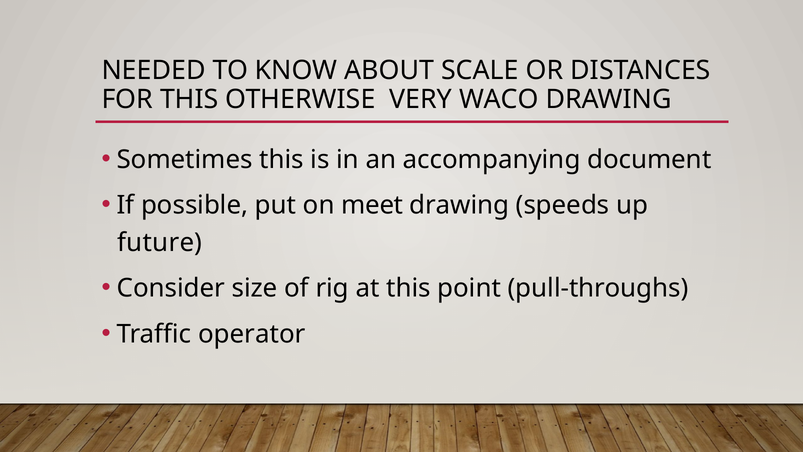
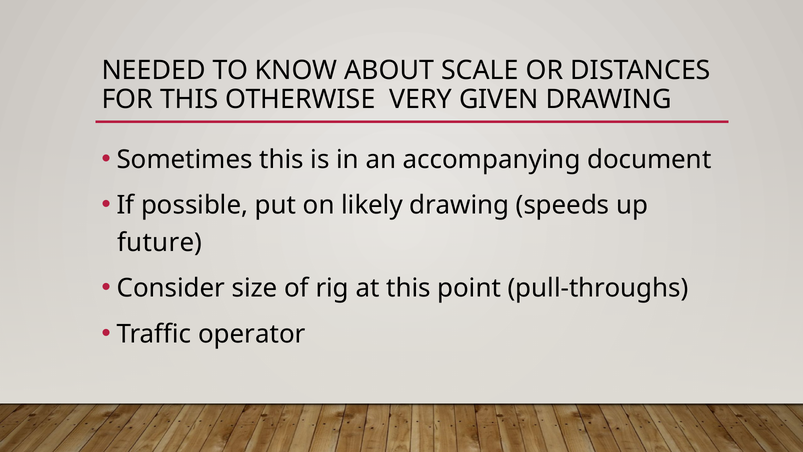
WACO: WACO -> GIVEN
meet: meet -> likely
